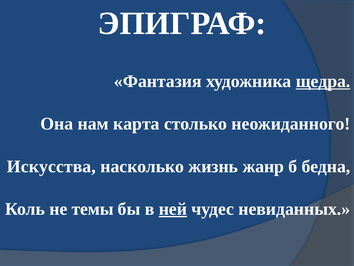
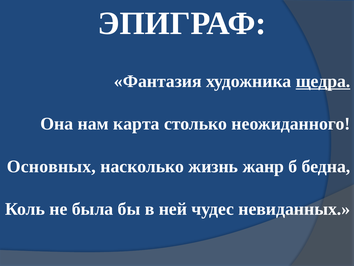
Искусства: Искусства -> Основных
темы: темы -> была
ней underline: present -> none
